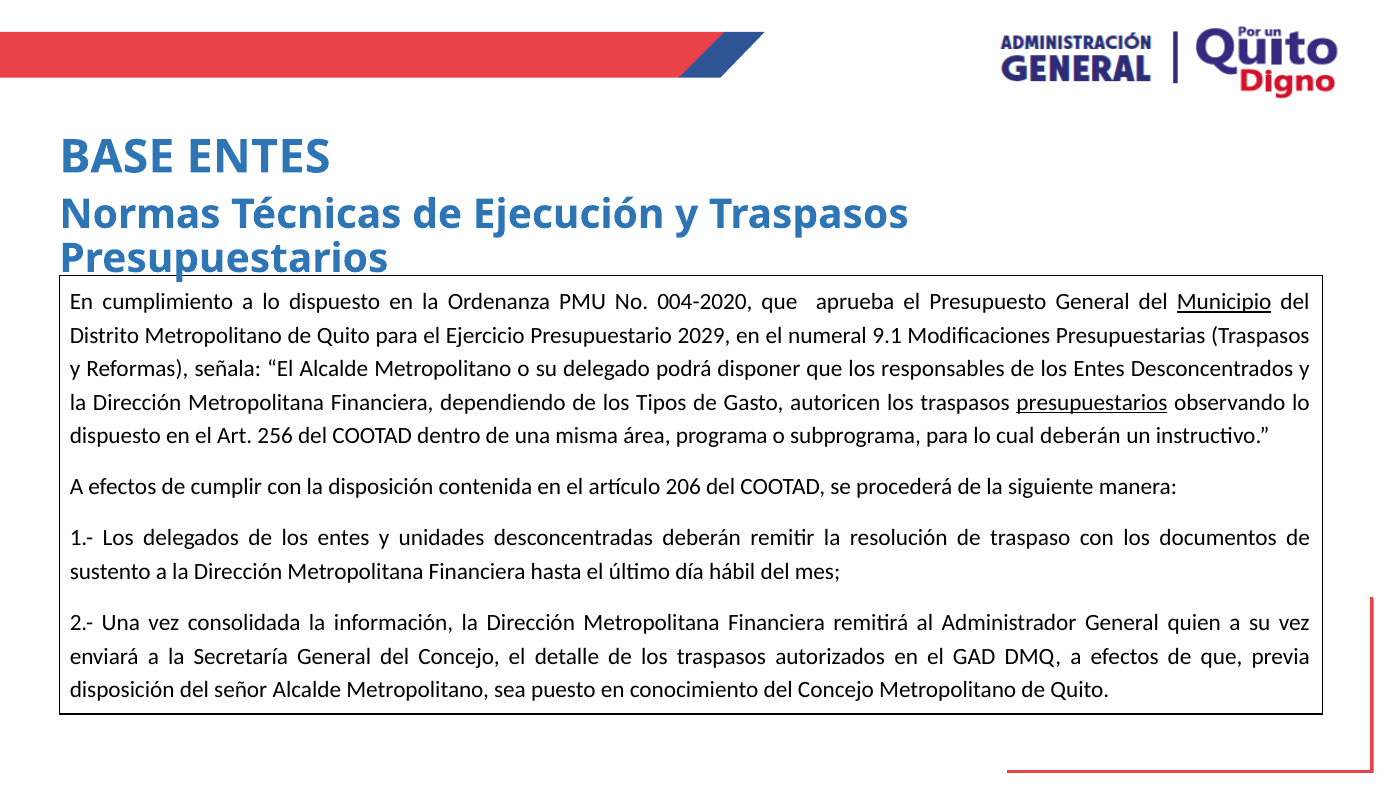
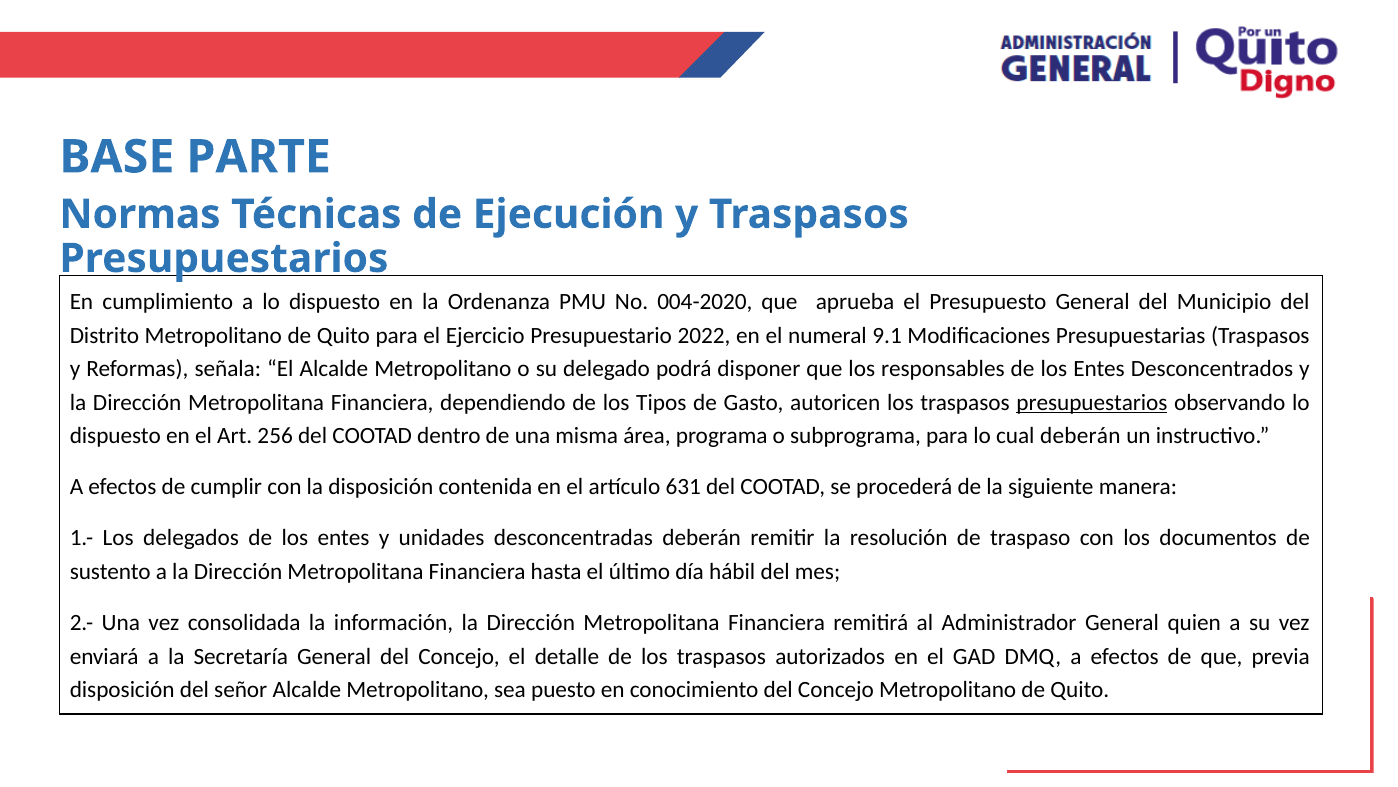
BASE ENTES: ENTES -> PARTE
Municipio underline: present -> none
2029: 2029 -> 2022
206: 206 -> 631
